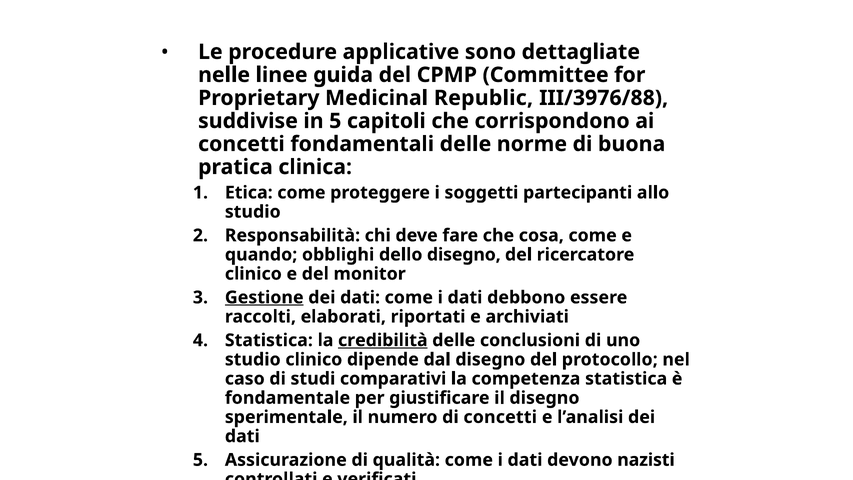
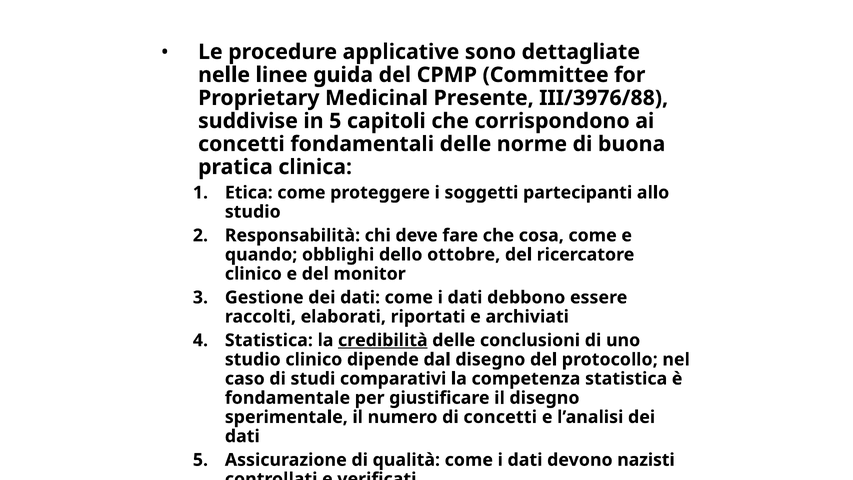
Republic: Republic -> Presente
dello disegno: disegno -> ottobre
Gestione underline: present -> none
